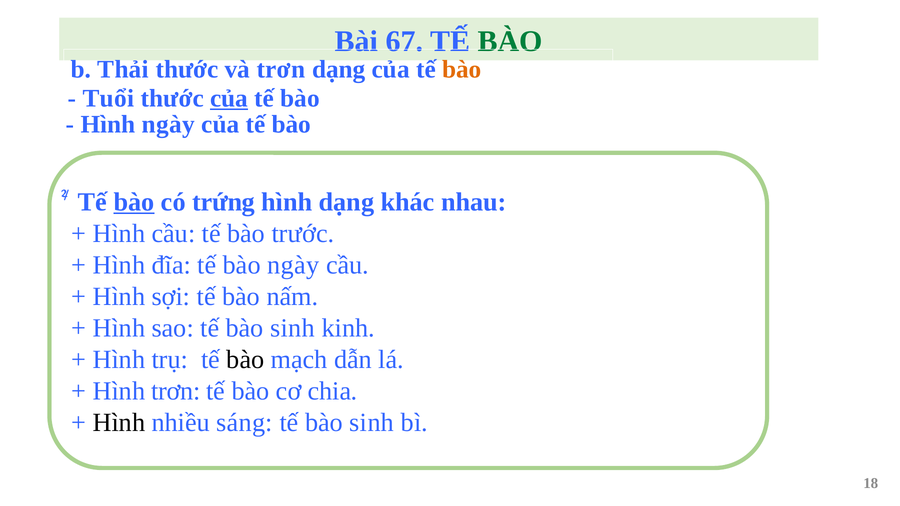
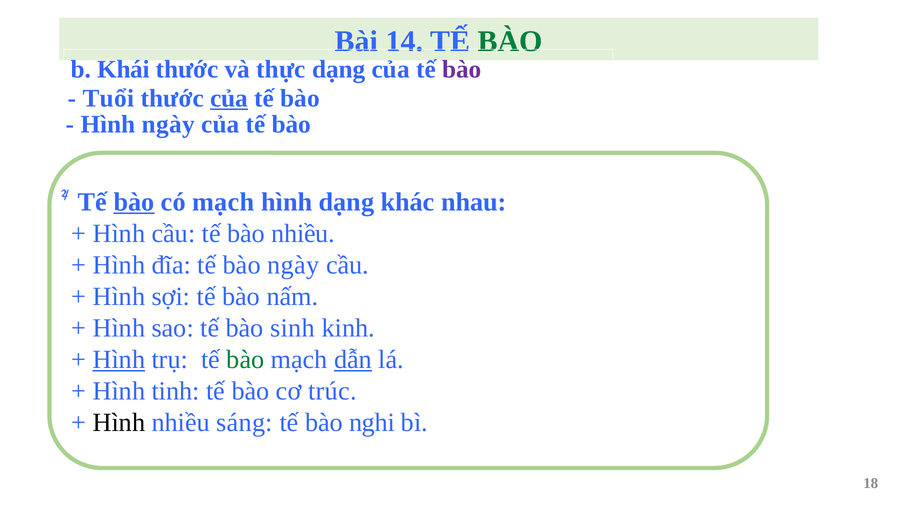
67: 67 -> 14
Thải: Thải -> Khái
và trơn: trơn -> thực
bào at (462, 69) colour: orange -> purple
có trứng: trứng -> mạch
bào trước: trước -> nhiều
Hình at (119, 360) underline: none -> present
bào at (245, 360) colour: black -> green
dẫn underline: none -> present
Hình trơn: trơn -> tinh
chia: chia -> trúc
sinh at (372, 423): sinh -> nghi
